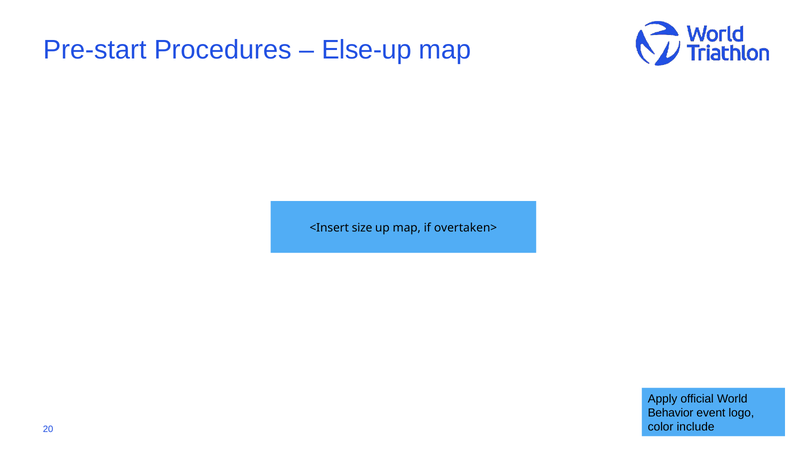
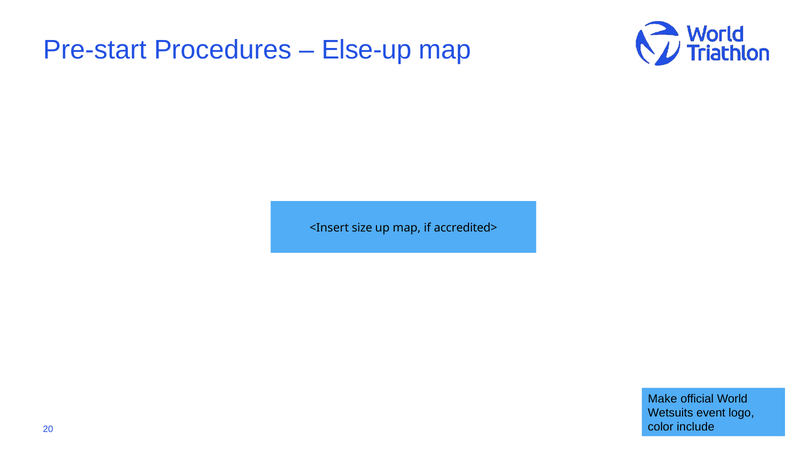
overtaken>: overtaken> -> accredited>
Apply: Apply -> Make
Behavior: Behavior -> Wetsuits
